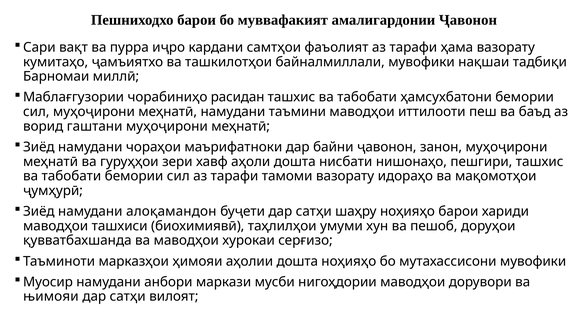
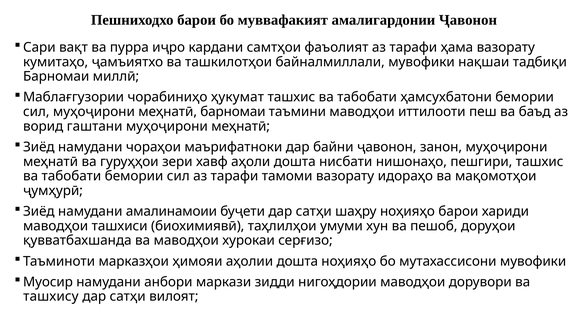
расидан: расидан -> ҳукумат
меҳнатӣ намудани: намудани -> барномаи
алоқамандон: алоқамандон -> амалинамоии
мусби: мусби -> зидди
њимояи: њимояи -> ташхису
